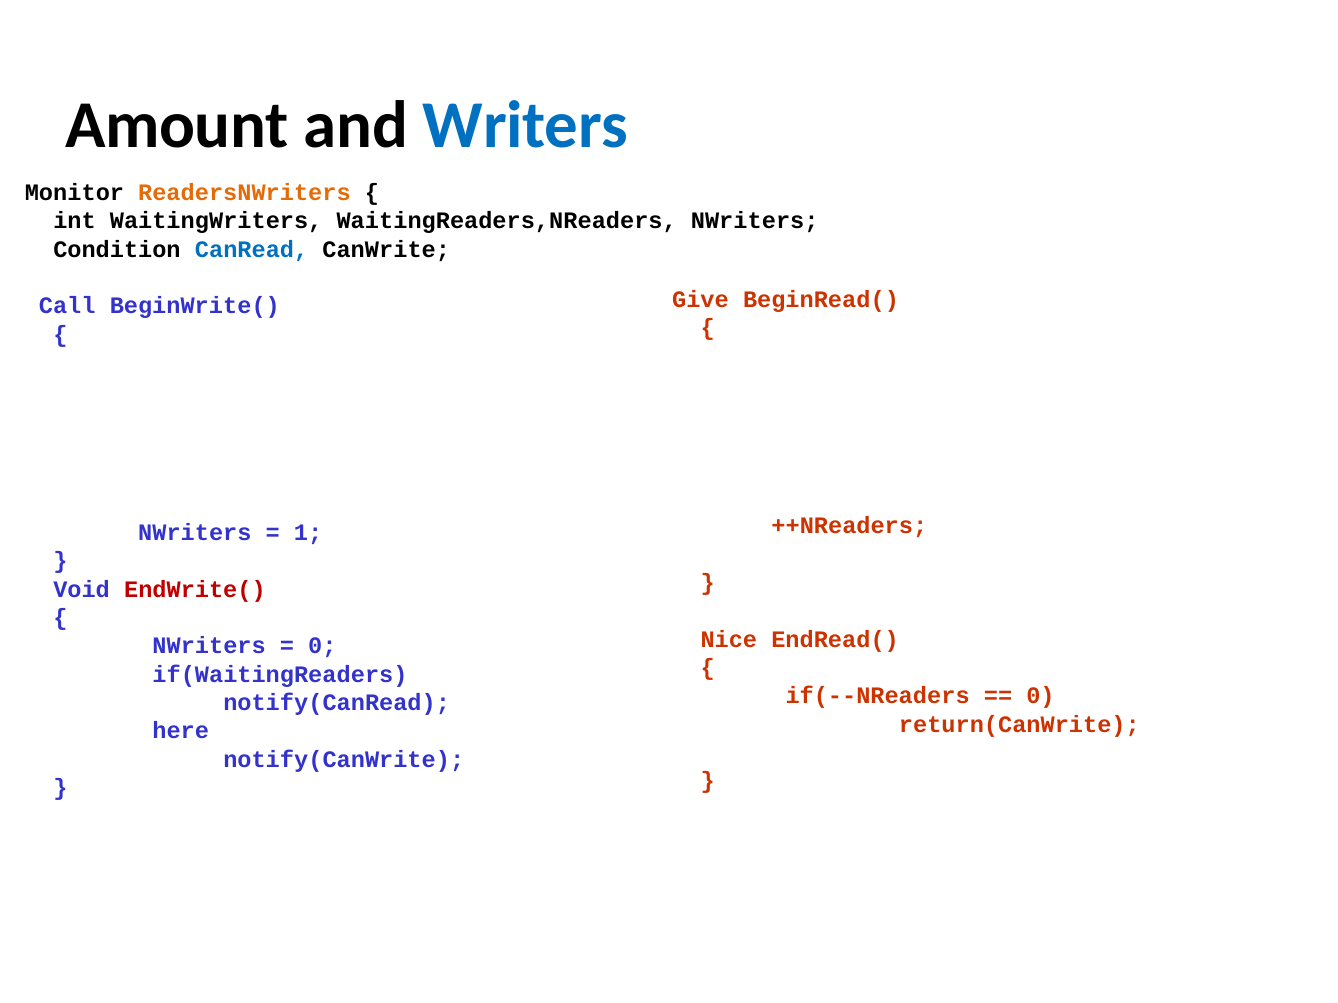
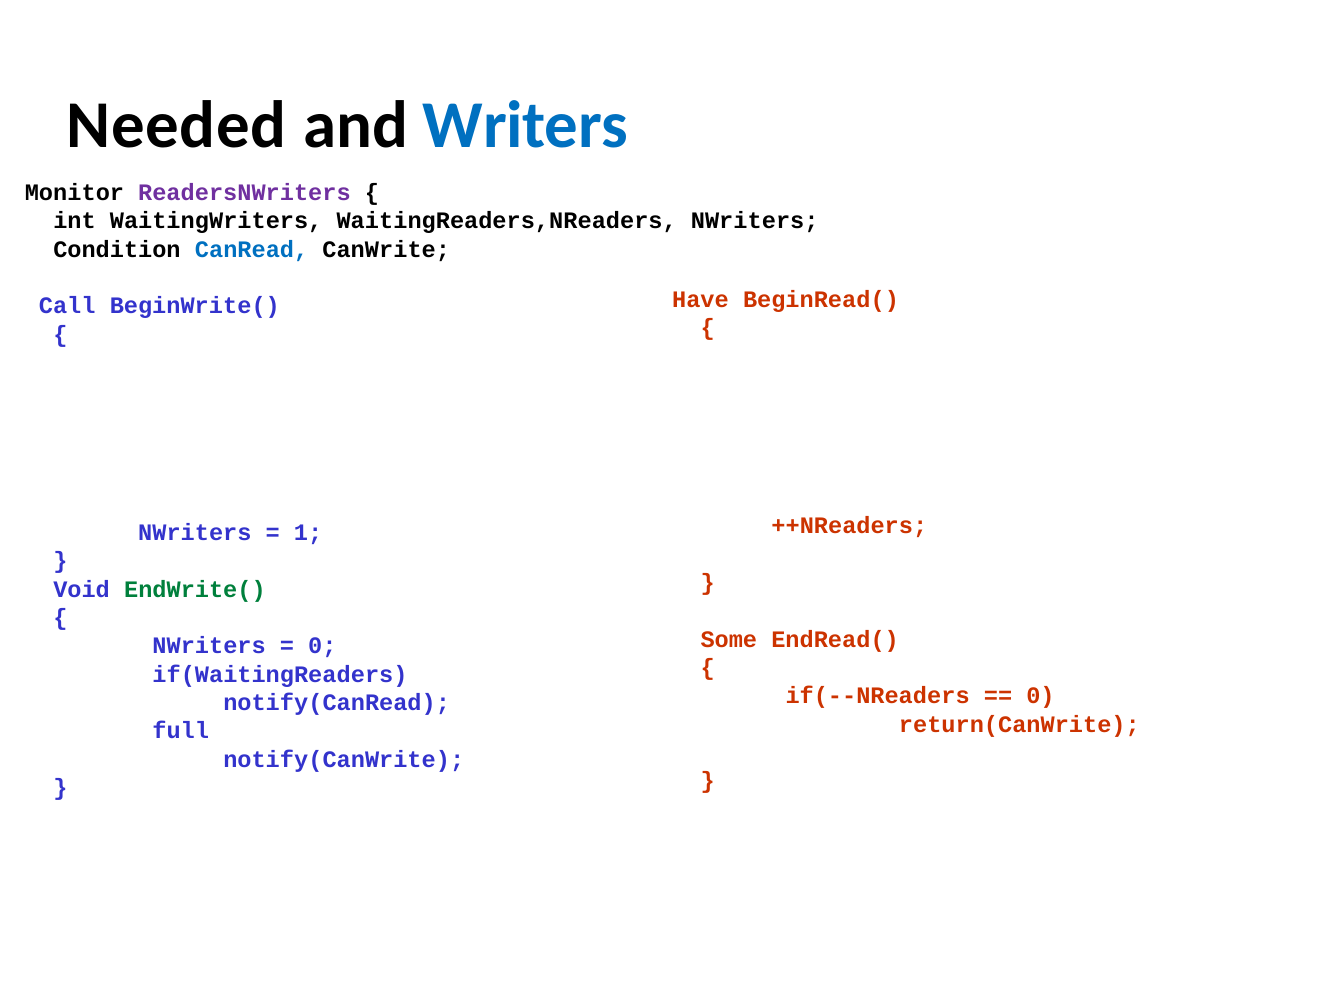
Amount: Amount -> Needed
ReadersNWriters colour: orange -> purple
Give: Give -> Have
EndWrite( colour: red -> green
Nice: Nice -> Some
here: here -> full
